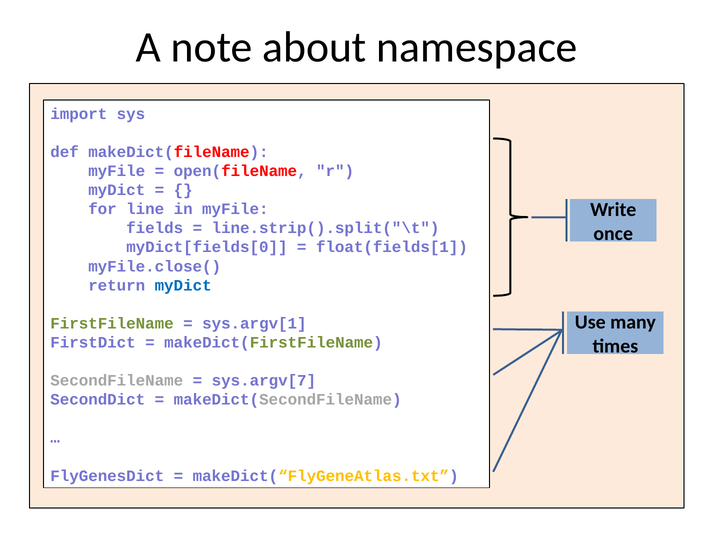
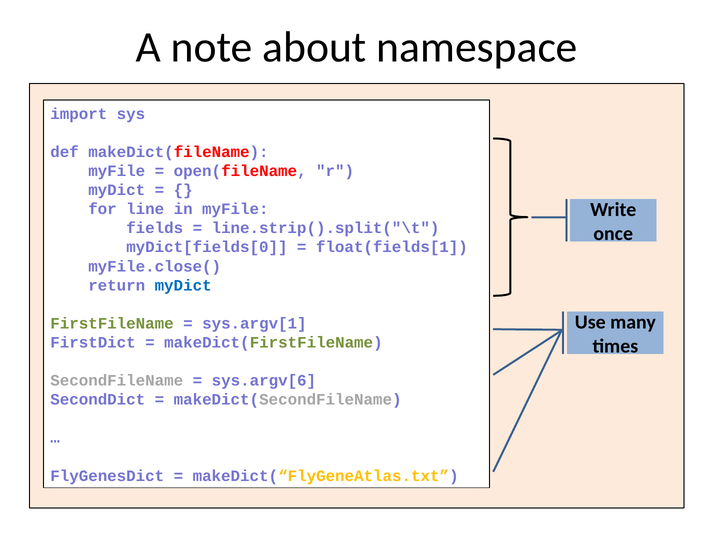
sys.argv[7: sys.argv[7 -> sys.argv[6
